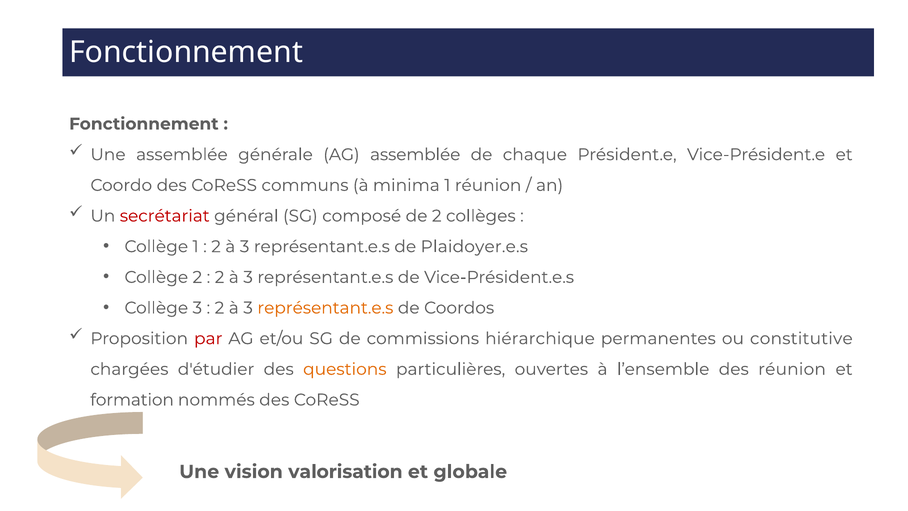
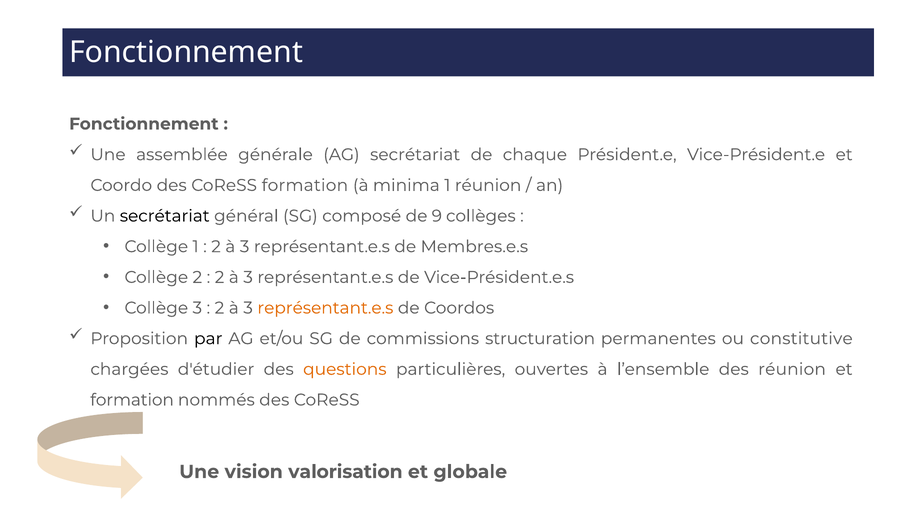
AG assemblée: assemblée -> secrétariat
CoReSS communs: communs -> formation
secrétariat at (165, 216) colour: red -> black
de 2: 2 -> 9
Plaidoyer.e.s: Plaidoyer.e.s -> Membres.e.s
par colour: red -> black
hiérarchique: hiérarchique -> structuration
